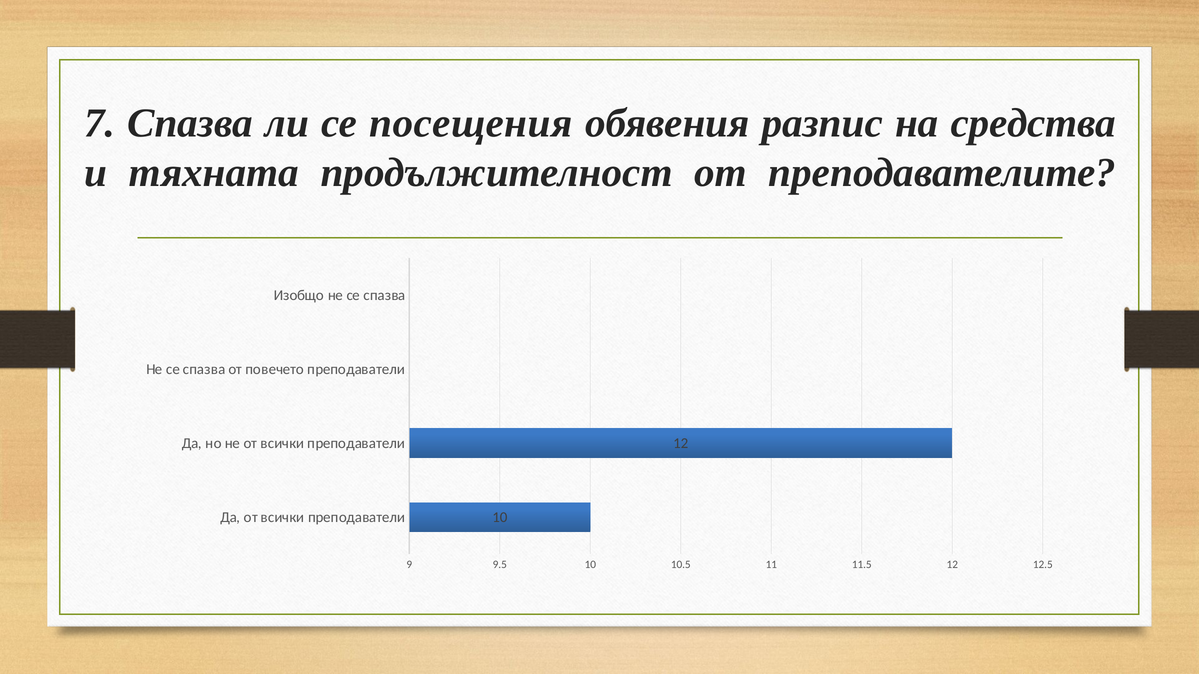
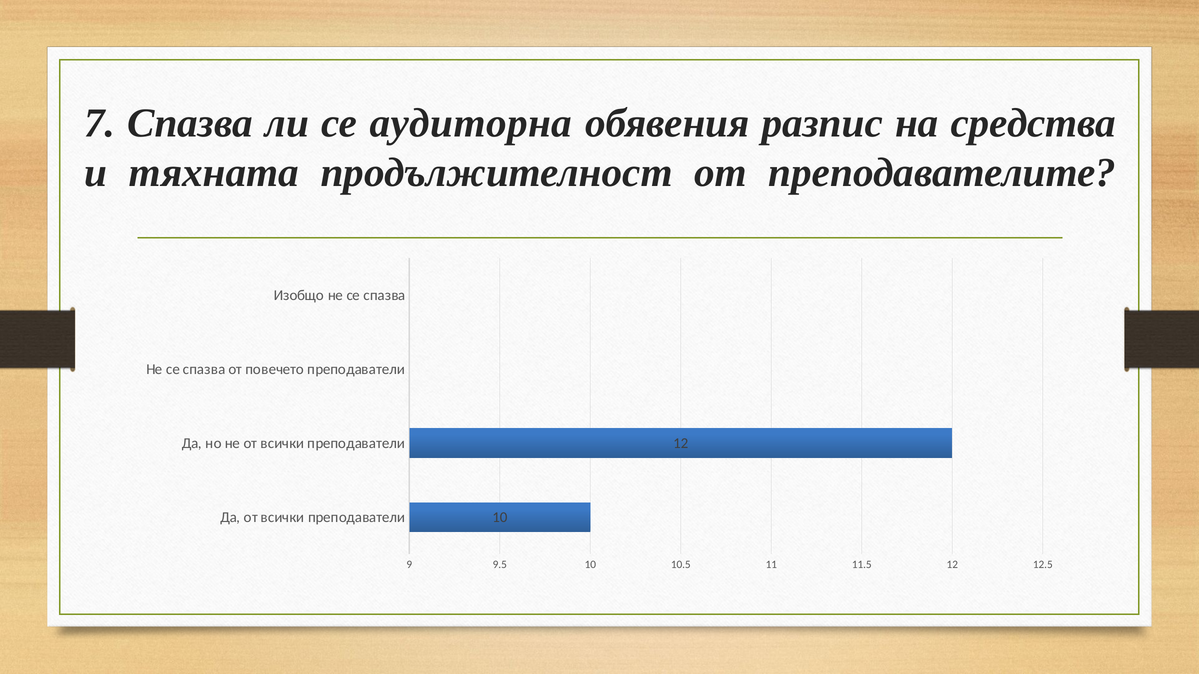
посещения: посещения -> аудиторна
